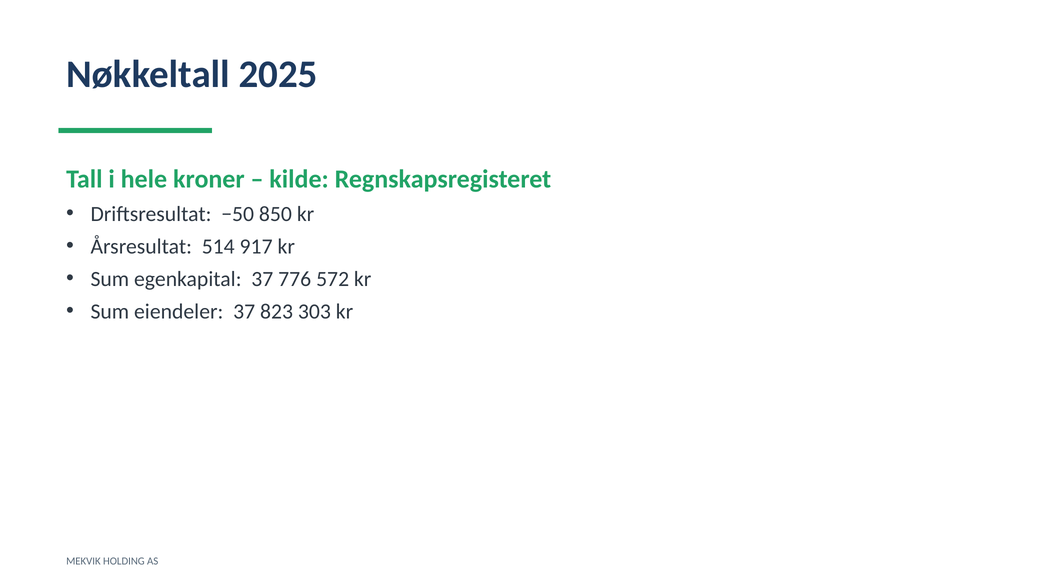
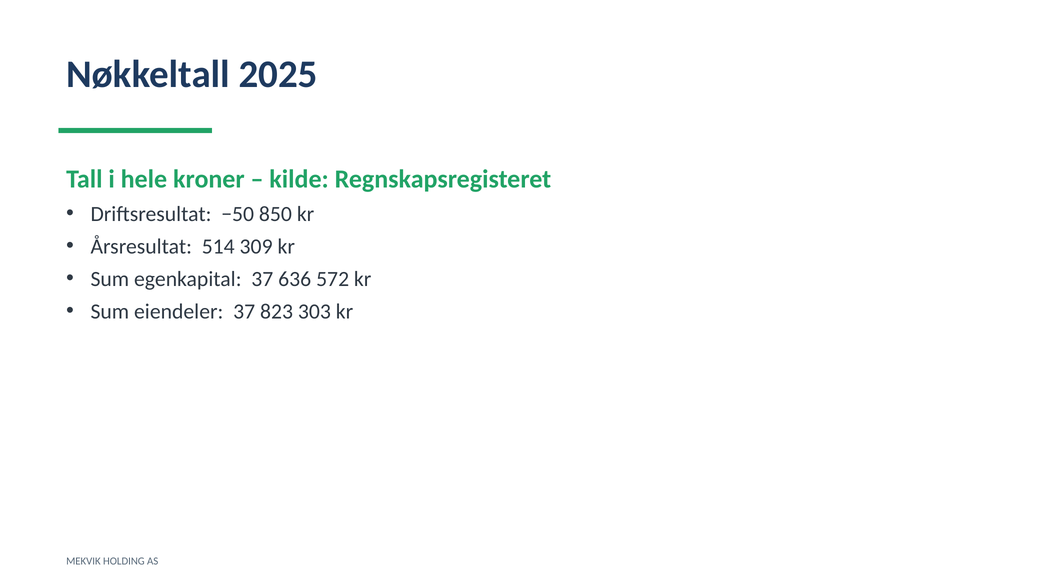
917: 917 -> 309
776: 776 -> 636
